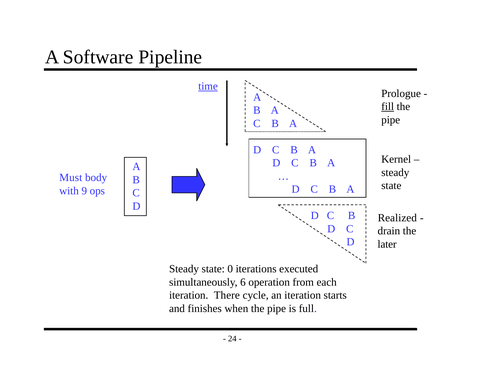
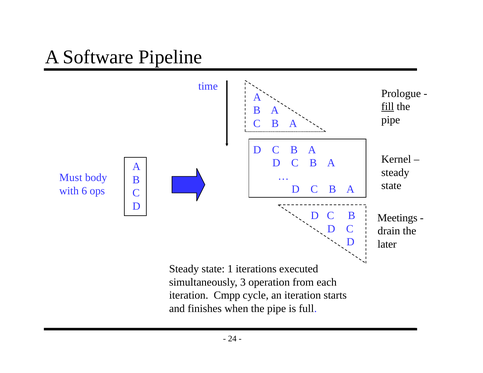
time underline: present -> none
9: 9 -> 6
Realized: Realized -> Meetings
0: 0 -> 1
6: 6 -> 3
There: There -> Cmpp
